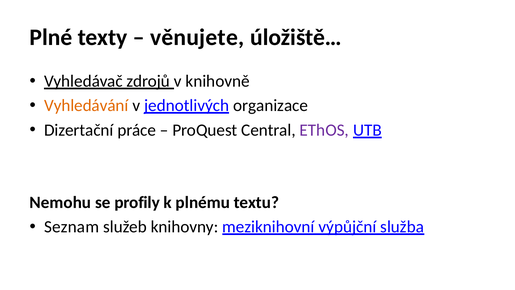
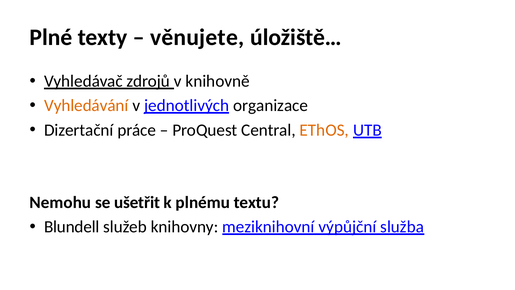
EThOS colour: purple -> orange
profily: profily -> ušetřit
Seznam: Seznam -> Blundell
